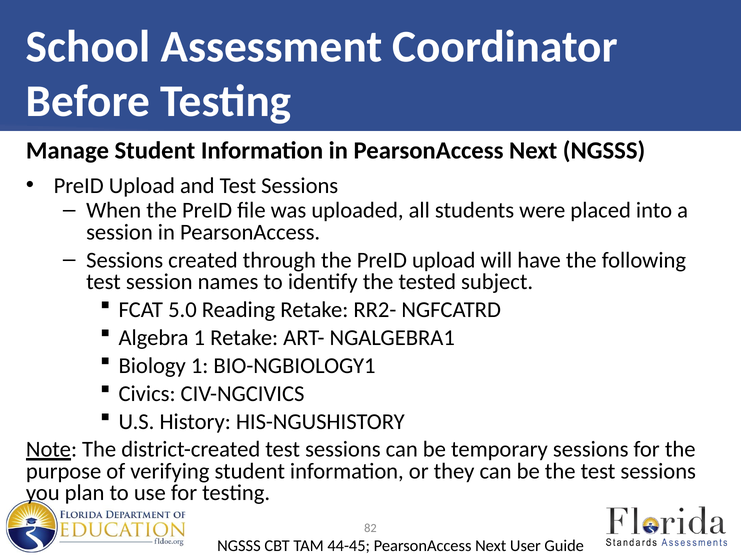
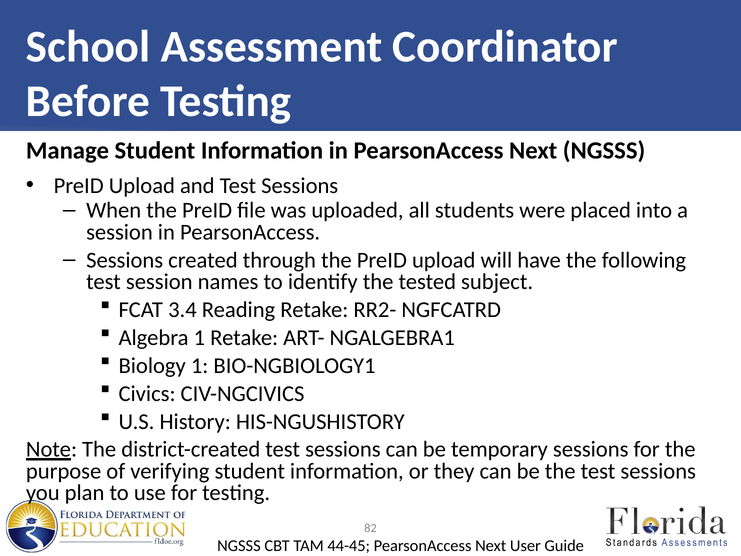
5.0: 5.0 -> 3.4
